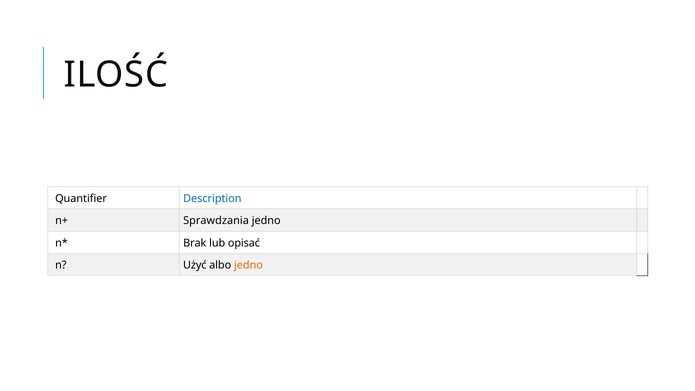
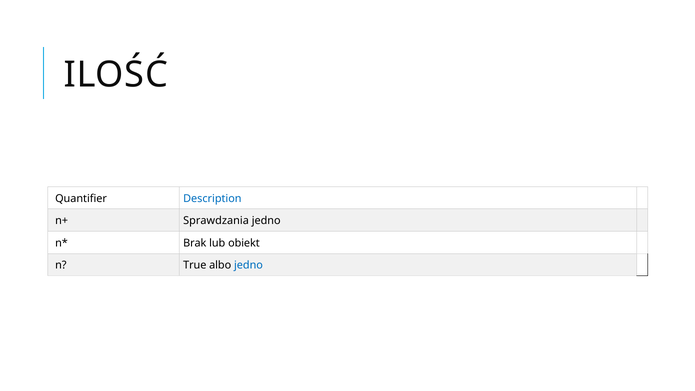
opisać: opisać -> obiekt
Użyć: Użyć -> True
jedno at (248, 265) colour: orange -> blue
